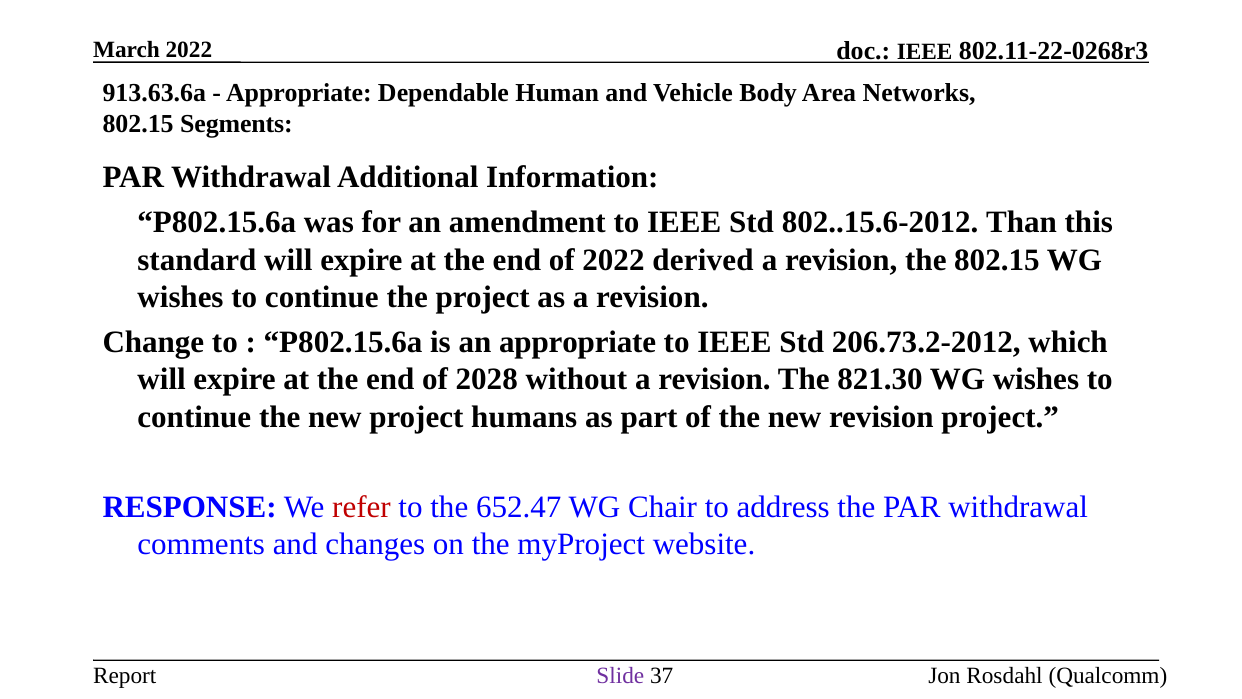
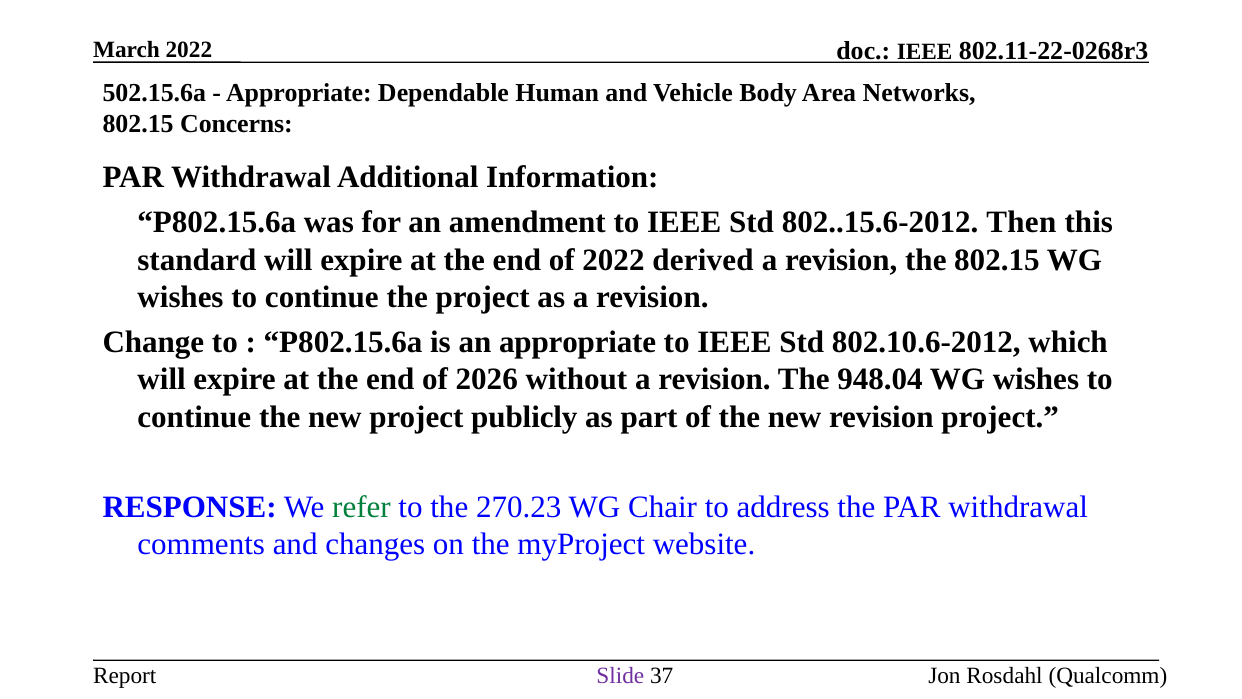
913.63.6a: 913.63.6a -> 502.15.6a
Segments: Segments -> Concerns
Than: Than -> Then
206.73.2-2012: 206.73.2-2012 -> 802.10.6-2012
2028: 2028 -> 2026
821.30: 821.30 -> 948.04
humans: humans -> publicly
refer colour: red -> green
652.47: 652.47 -> 270.23
